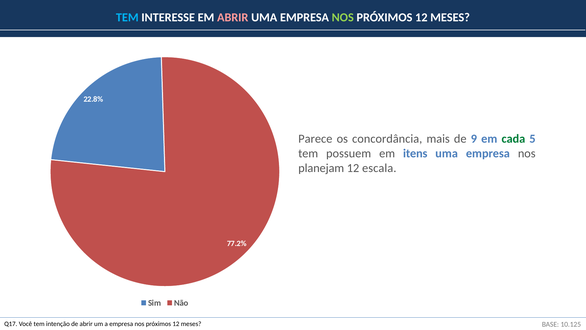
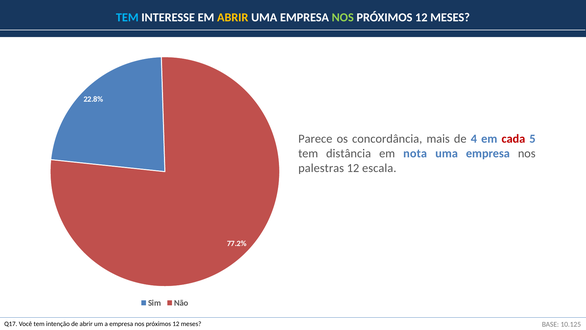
ABRIR at (233, 18) colour: pink -> yellow
9: 9 -> 4
cada colour: green -> red
possuem: possuem -> distância
itens: itens -> nota
planejam: planejam -> palestras
